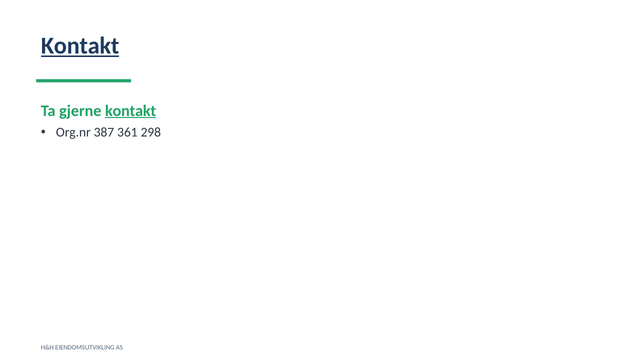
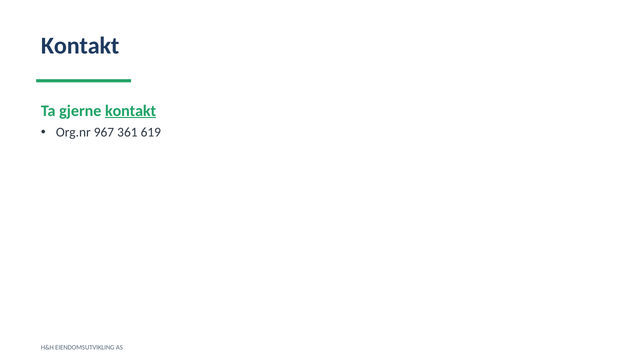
Kontakt at (80, 46) underline: present -> none
387: 387 -> 967
298: 298 -> 619
